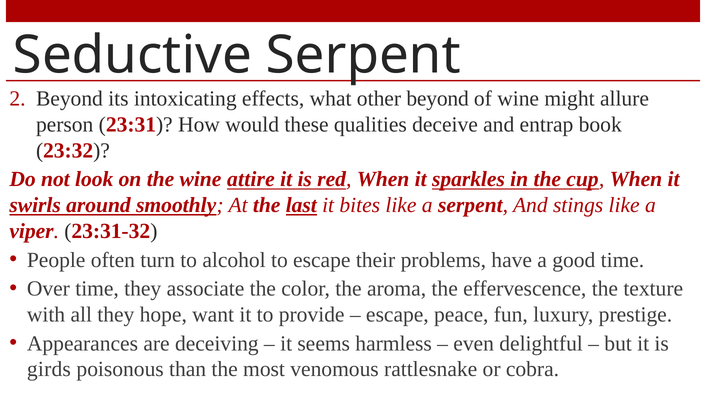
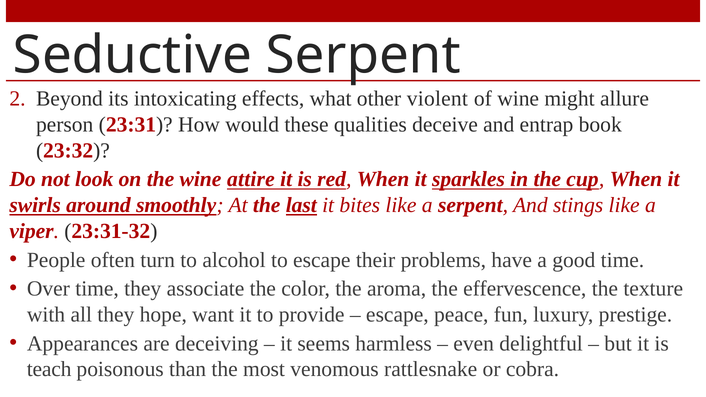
other beyond: beyond -> violent
girds: girds -> teach
